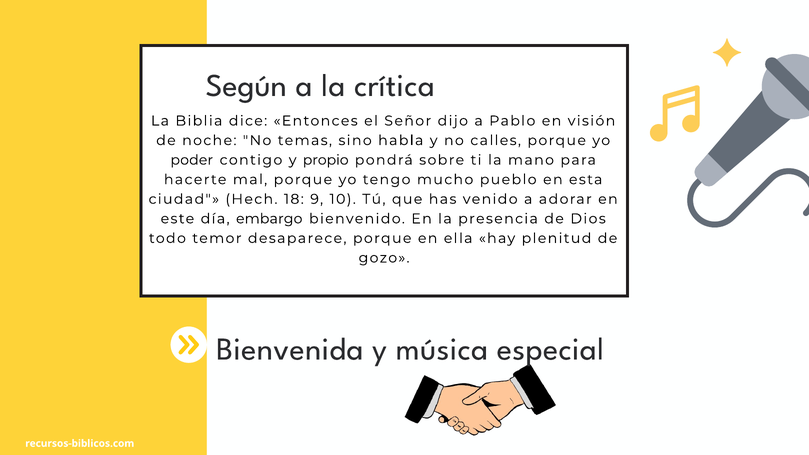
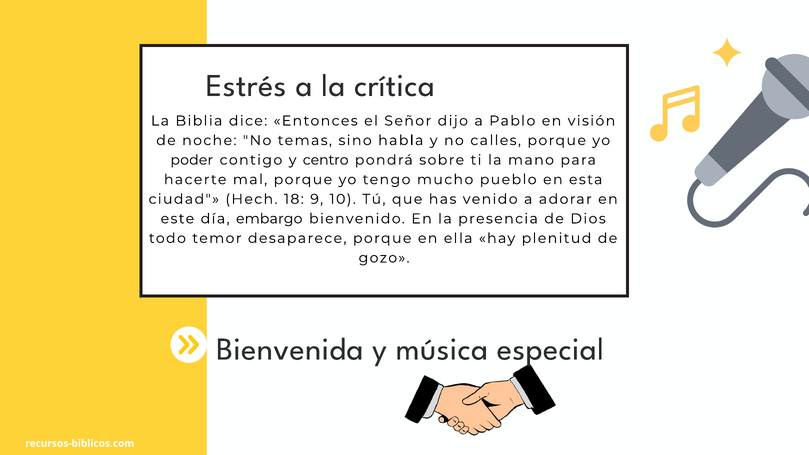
Según: Según -> Estrés
propio: propio -> centro
